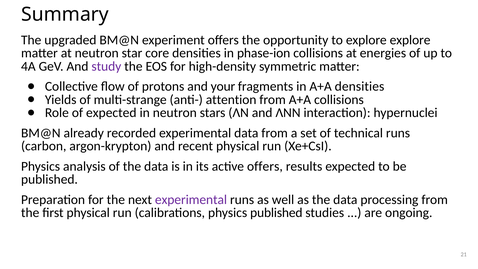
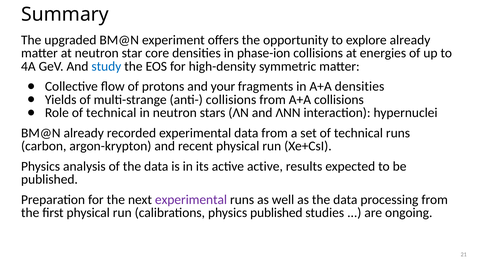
explore explore: explore -> already
study colour: purple -> blue
anti- attention: attention -> collisions
Role of expected: expected -> technical
active offers: offers -> active
